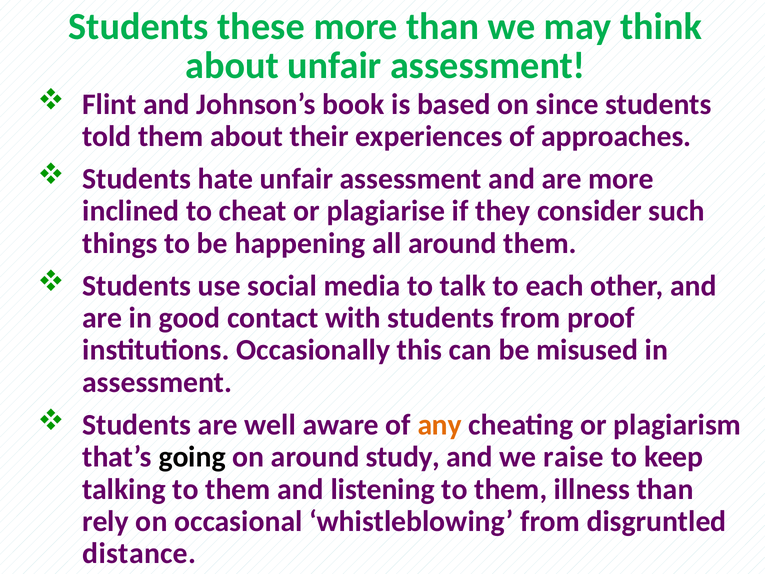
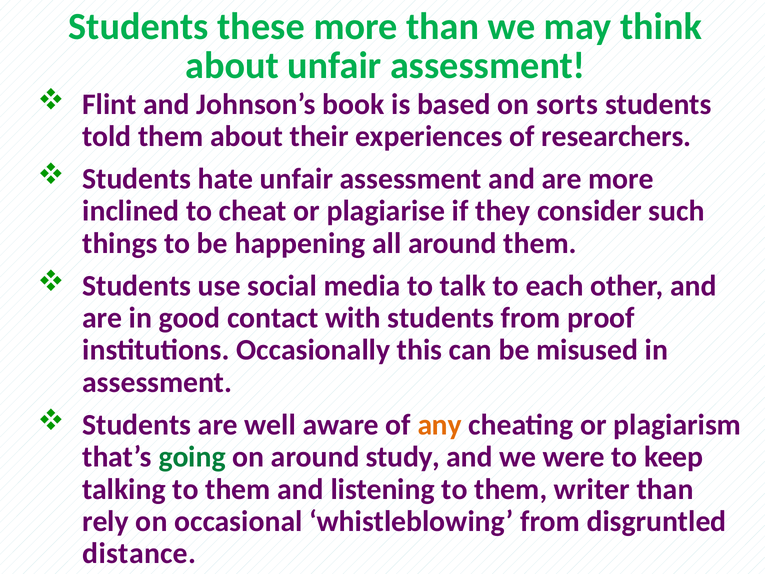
since: since -> sorts
approaches: approaches -> researchers
going colour: black -> green
raise: raise -> were
illness: illness -> writer
